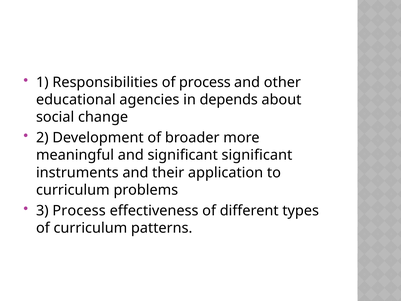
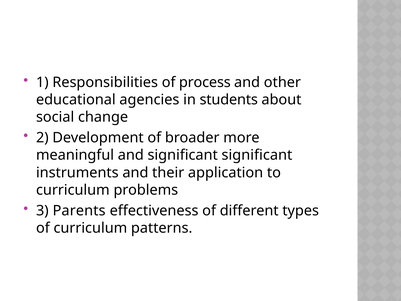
depends: depends -> students
3 Process: Process -> Parents
